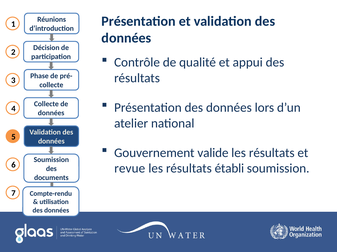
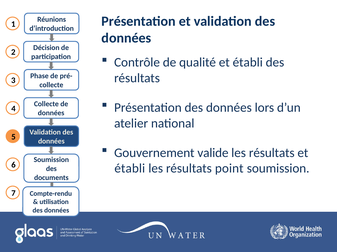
qualité et appui: appui -> établi
revue at (130, 169): revue -> établi
établi: établi -> point
